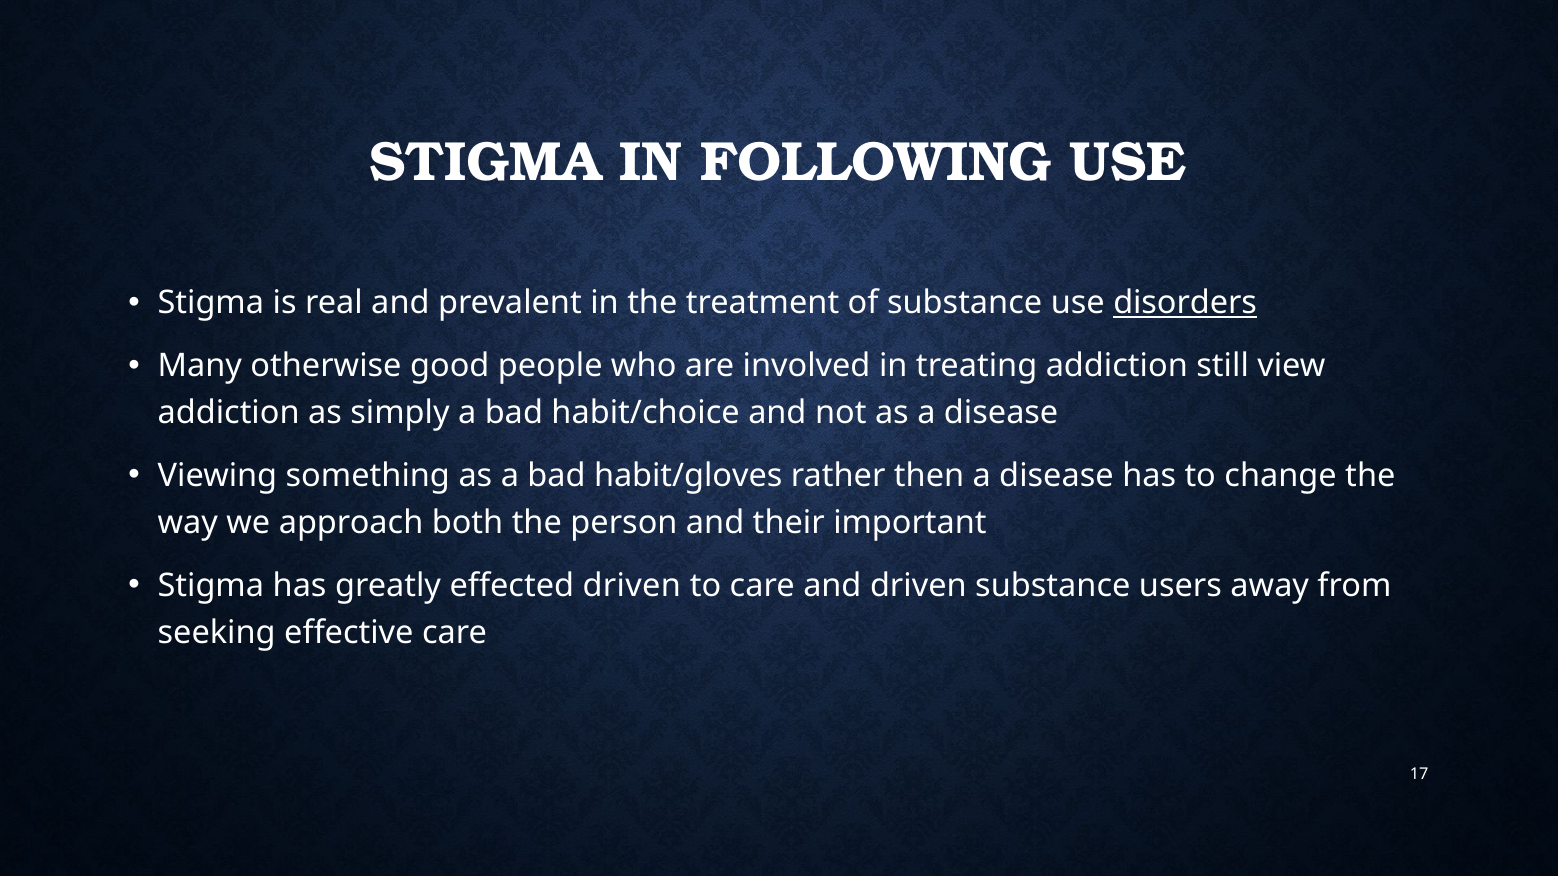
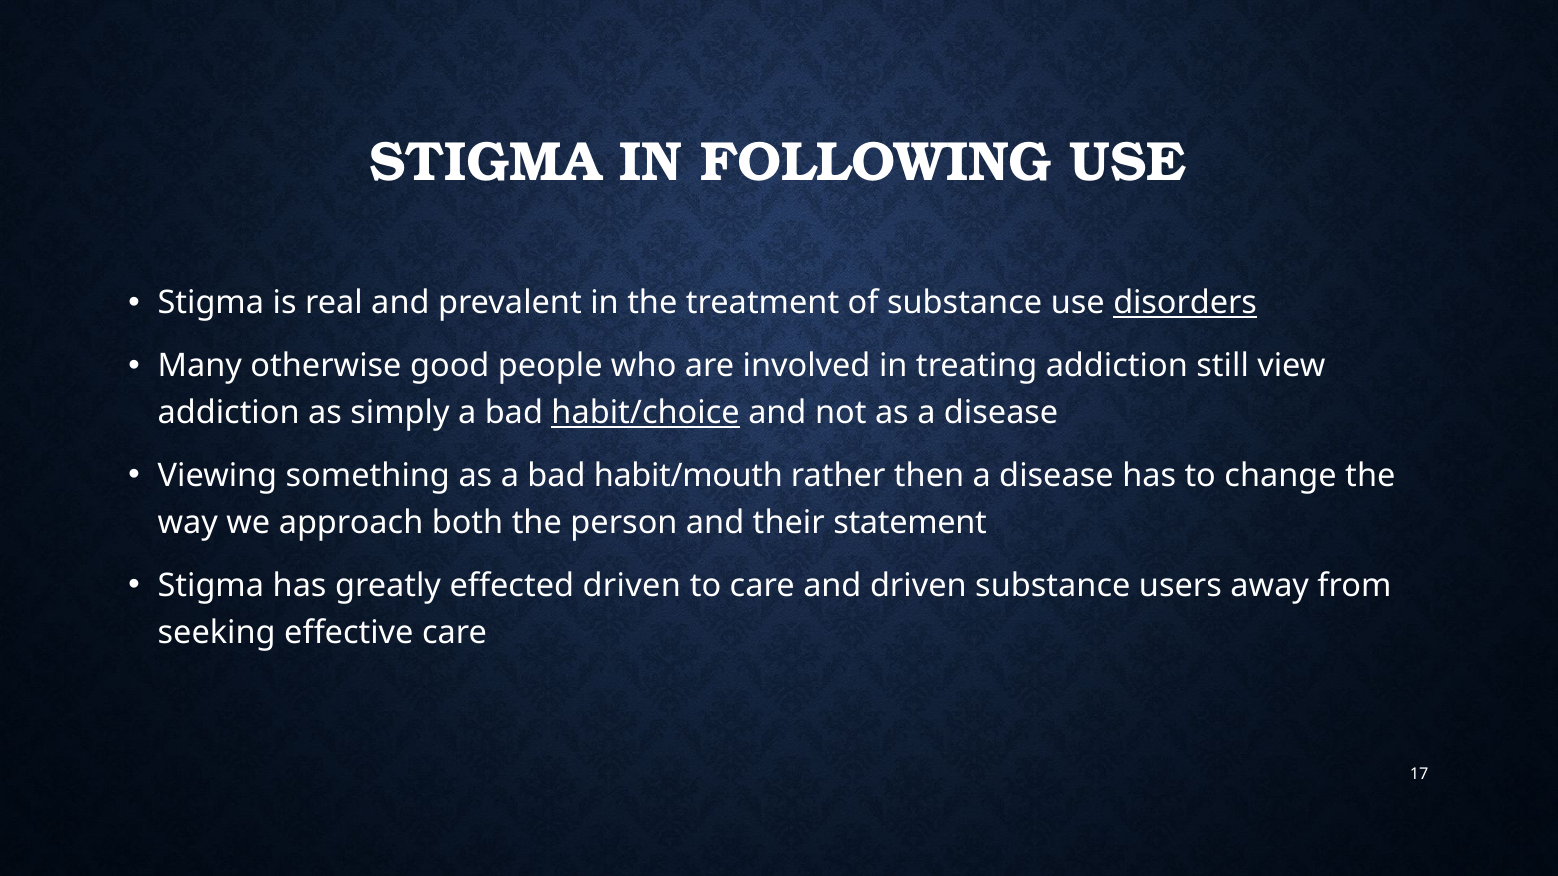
habit/choice underline: none -> present
habit/gloves: habit/gloves -> habit/mouth
important: important -> statement
